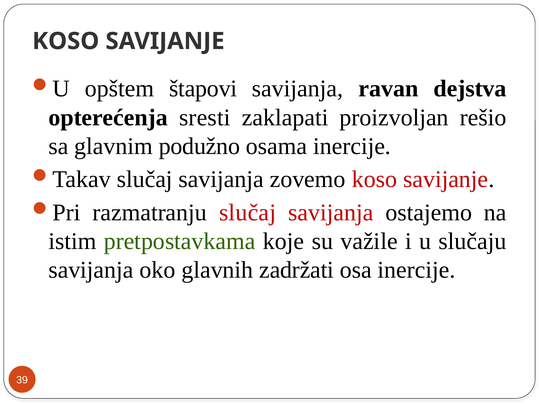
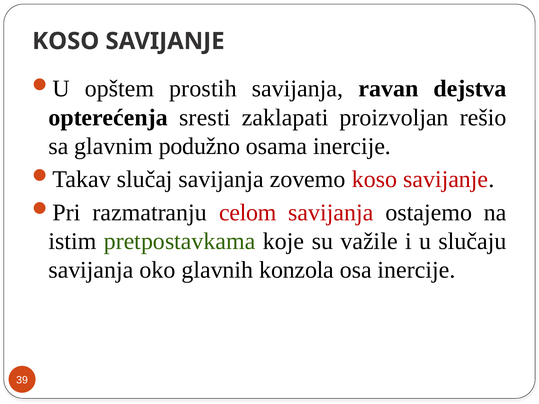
štapovi: štapovi -> prostih
razmatranju slučaj: slučaj -> celom
zadržati: zadržati -> konzola
